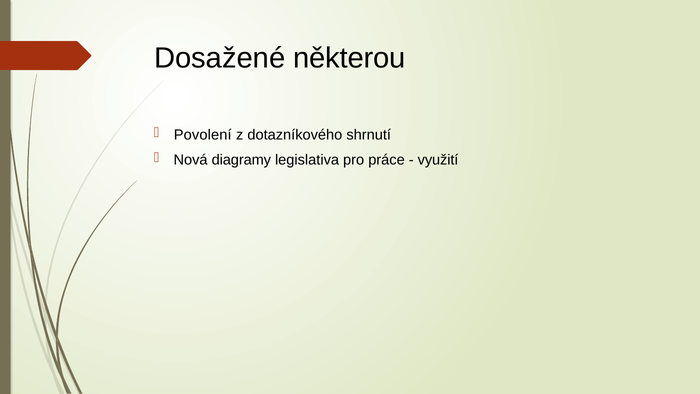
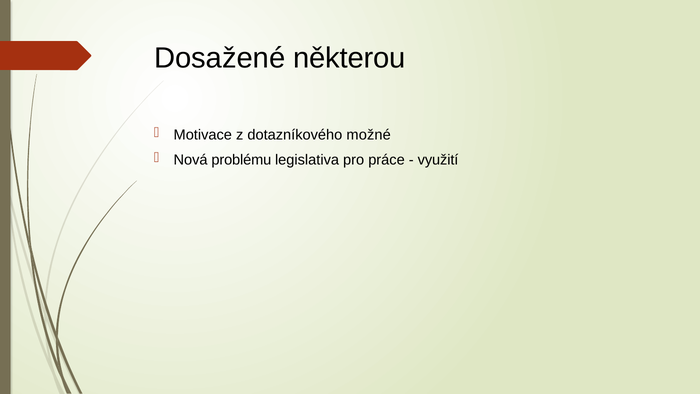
Povolení: Povolení -> Motivace
shrnutí: shrnutí -> možné
diagramy: diagramy -> problému
